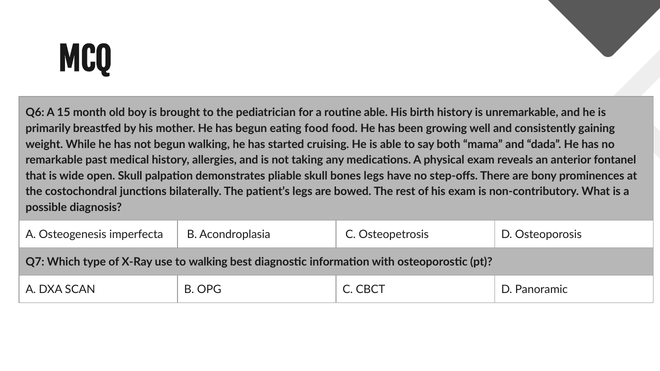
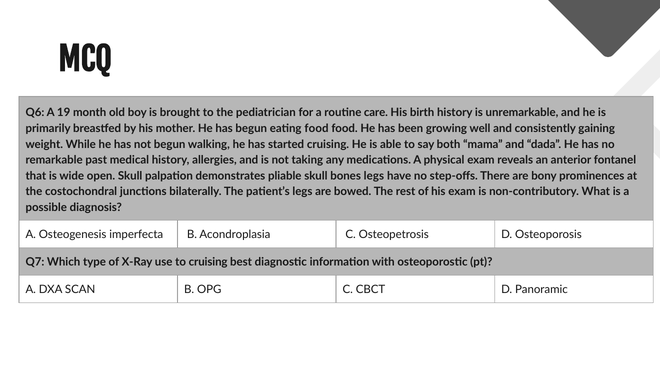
15: 15 -> 19
routine able: able -> care
to walking: walking -> cruising
